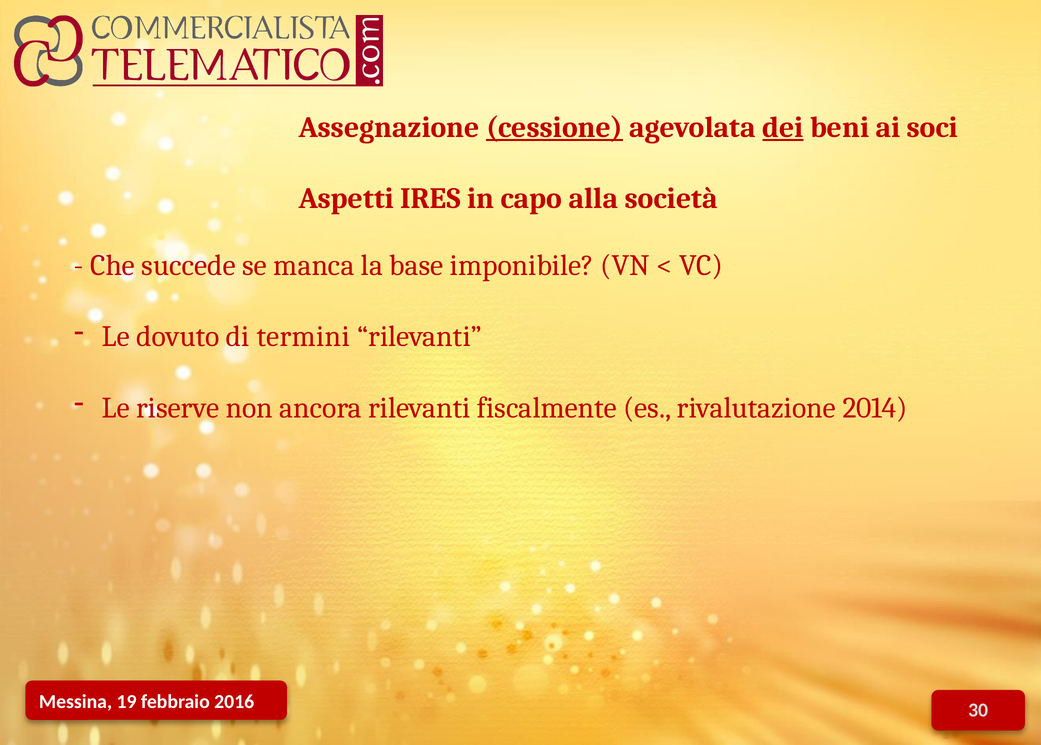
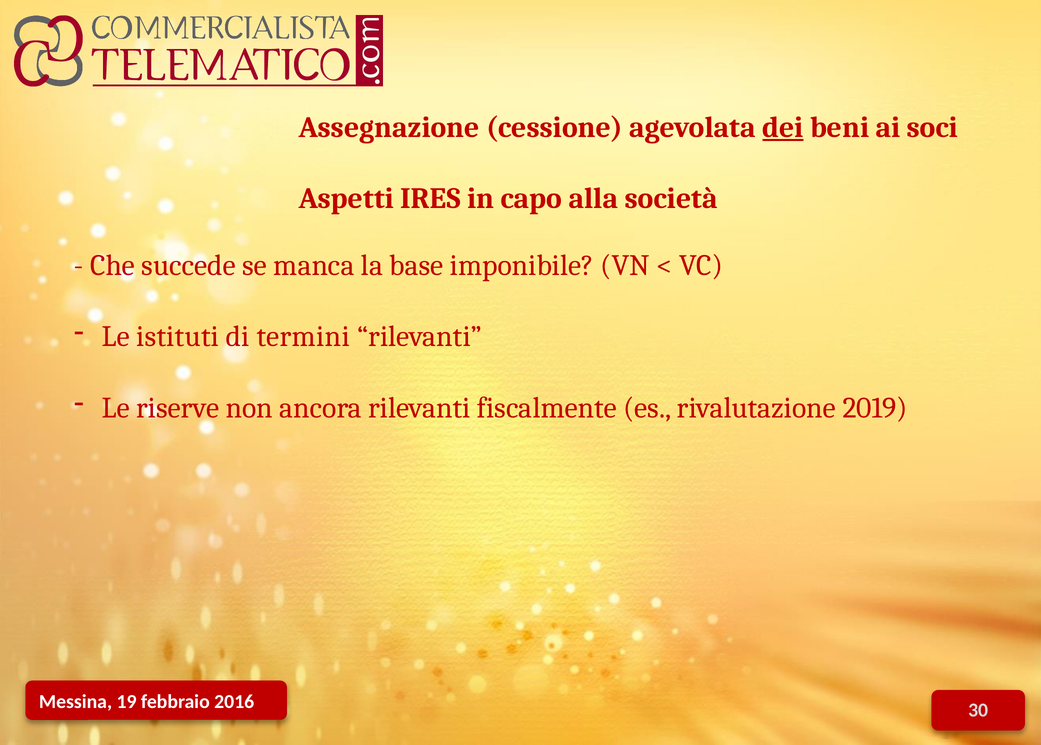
cessione underline: present -> none
dovuto: dovuto -> istituti
2014: 2014 -> 2019
